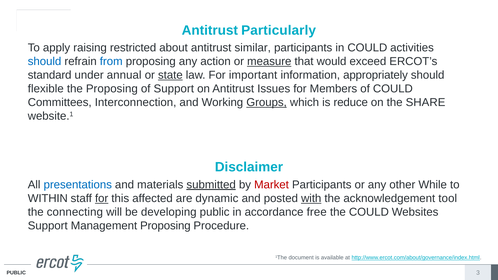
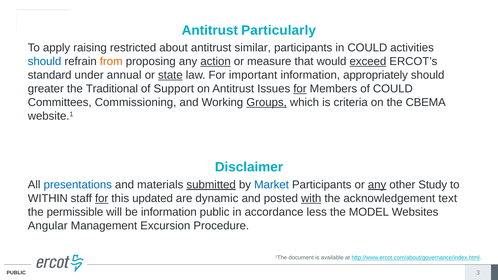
from colour: blue -> orange
action underline: none -> present
measure underline: present -> none
exceed underline: none -> present
flexible: flexible -> greater
the Proposing: Proposing -> Traditional
for at (300, 89) underline: none -> present
Interconnection: Interconnection -> Commissioning
reduce: reduce -> criteria
SHARE: SHARE -> CBEMA
Market colour: red -> blue
any at (377, 185) underline: none -> present
While: While -> Study
affected: affected -> updated
tool: tool -> text
connecting: connecting -> permissible
be developing: developing -> information
free: free -> less
the COULD: COULD -> MODEL
Support at (48, 226): Support -> Angular
Management Proposing: Proposing -> Excursion
